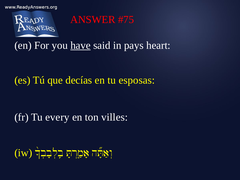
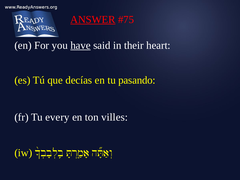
ANSWER underline: none -> present
pays: pays -> their
esposas: esposas -> pasando
